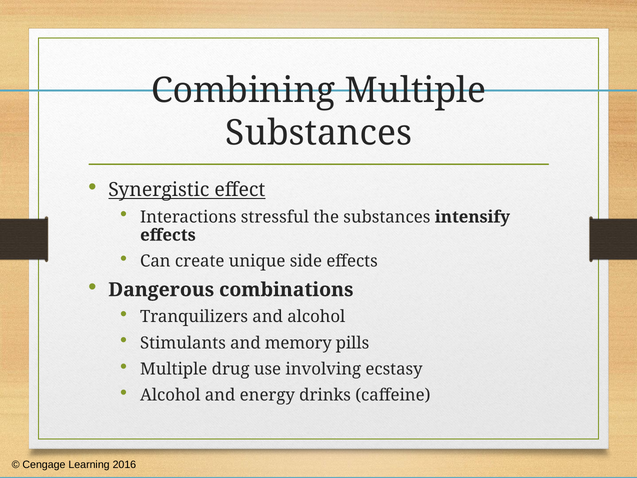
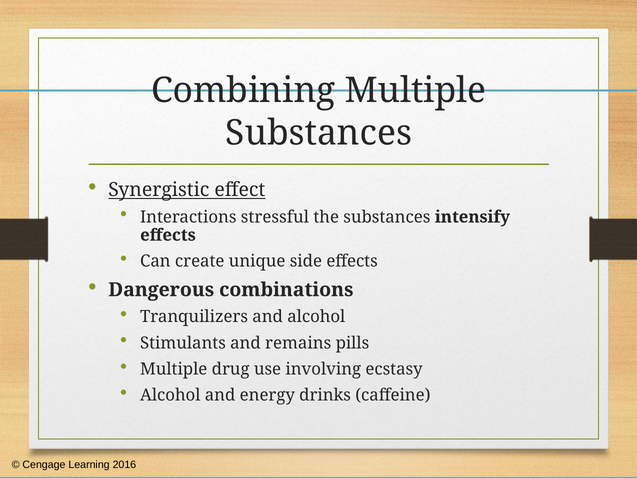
memory: memory -> remains
